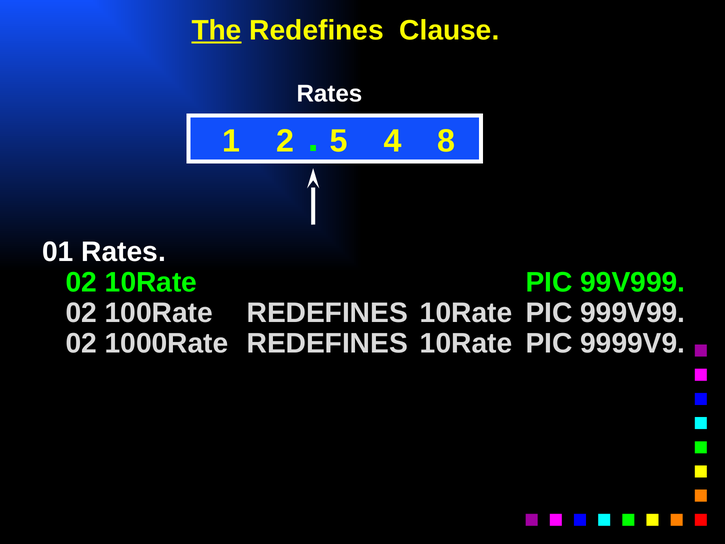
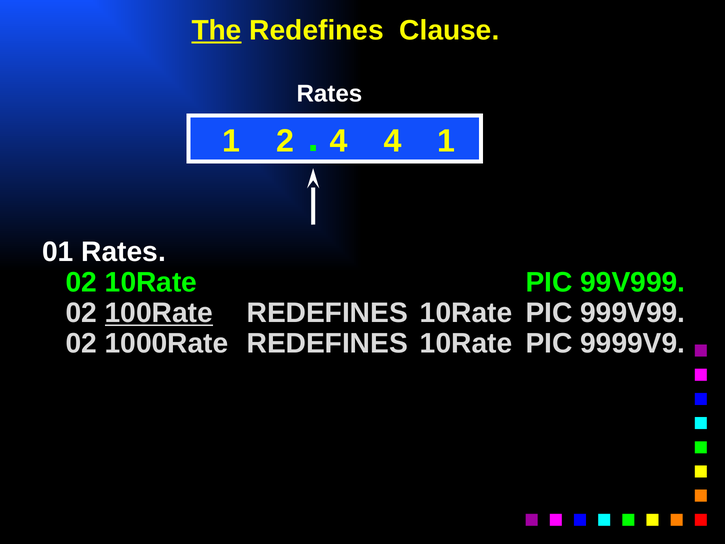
2 5: 5 -> 4
4 8: 8 -> 1
100Rate underline: none -> present
